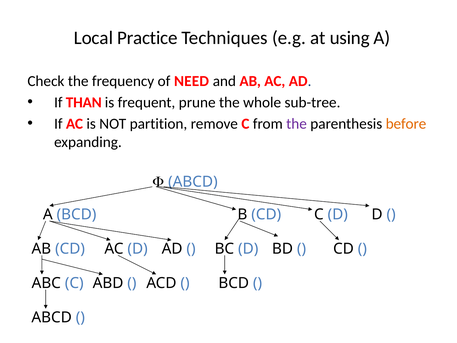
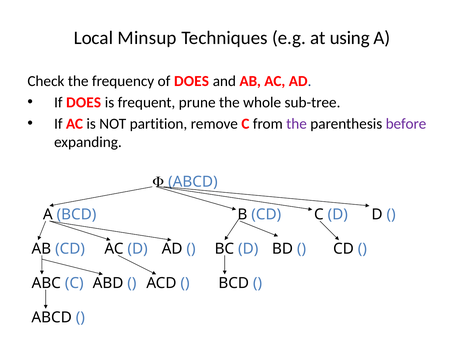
Practice: Practice -> Minsup
of NEED: NEED -> DOES
If THAN: THAN -> DOES
before colour: orange -> purple
